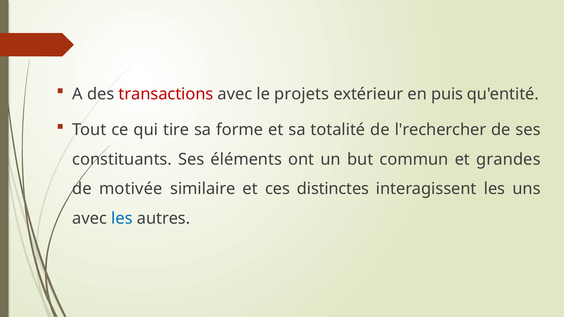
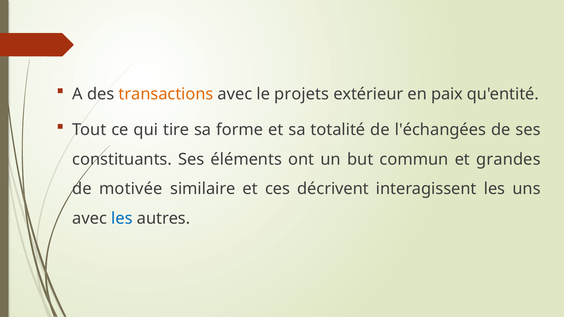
transactions colour: red -> orange
puis: puis -> paix
l'rechercher: l'rechercher -> l'échangées
distinctes: distinctes -> décrivent
